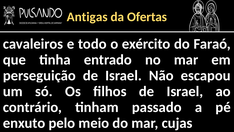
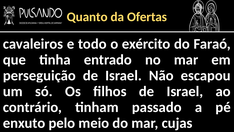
Antigas: Antigas -> Quanto
